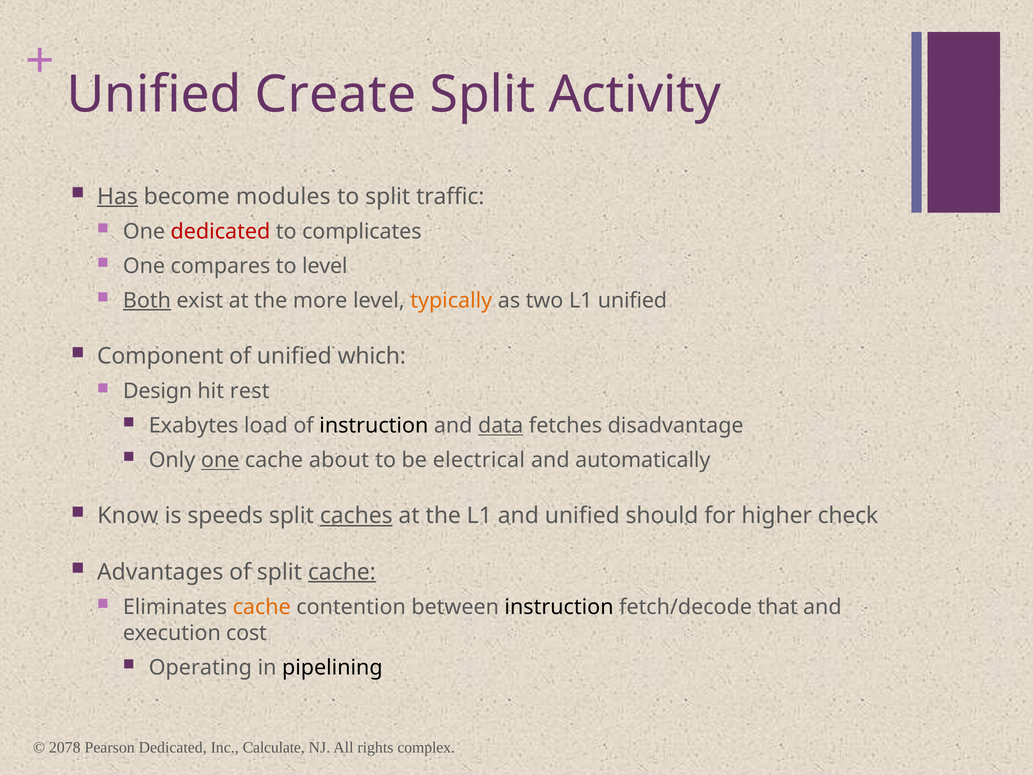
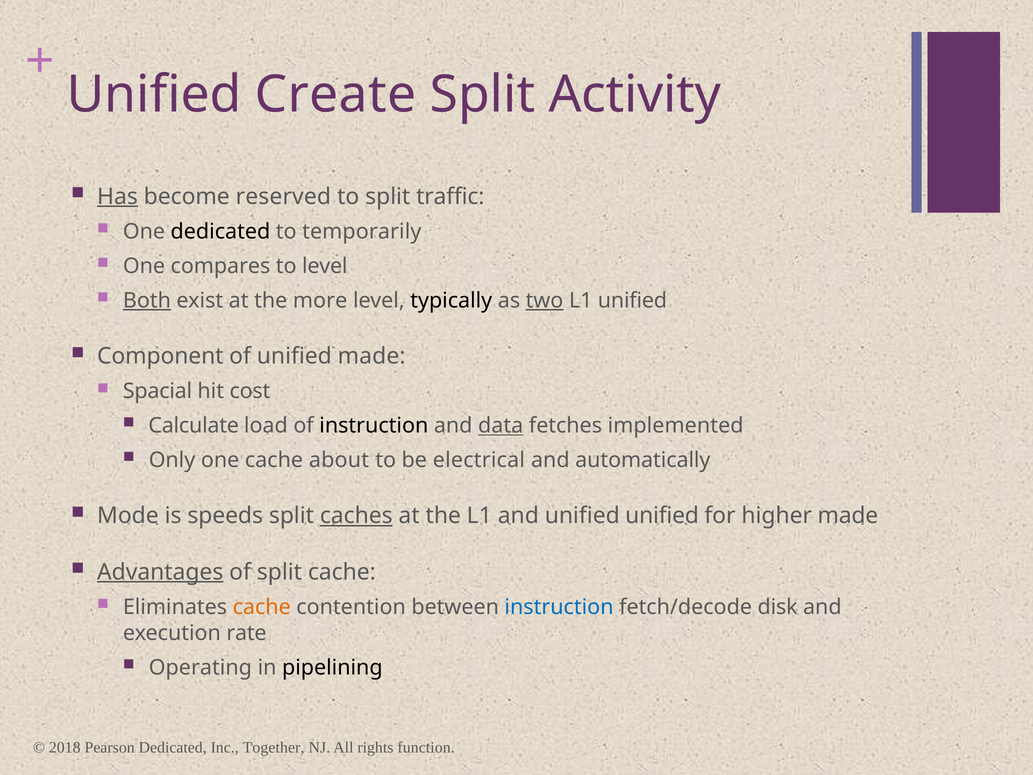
modules: modules -> reserved
dedicated at (220, 232) colour: red -> black
complicates: complicates -> temporarily
typically colour: orange -> black
two underline: none -> present
unified which: which -> made
Design: Design -> Spacial
rest: rest -> cost
Exabytes: Exabytes -> Calculate
disadvantage: disadvantage -> implemented
one at (220, 460) underline: present -> none
Know: Know -> Mode
unified should: should -> unified
higher check: check -> made
Advantages underline: none -> present
cache at (342, 572) underline: present -> none
instruction at (559, 607) colour: black -> blue
that: that -> disk
cost: cost -> rate
2078: 2078 -> 2018
Calculate: Calculate -> Together
complex: complex -> function
